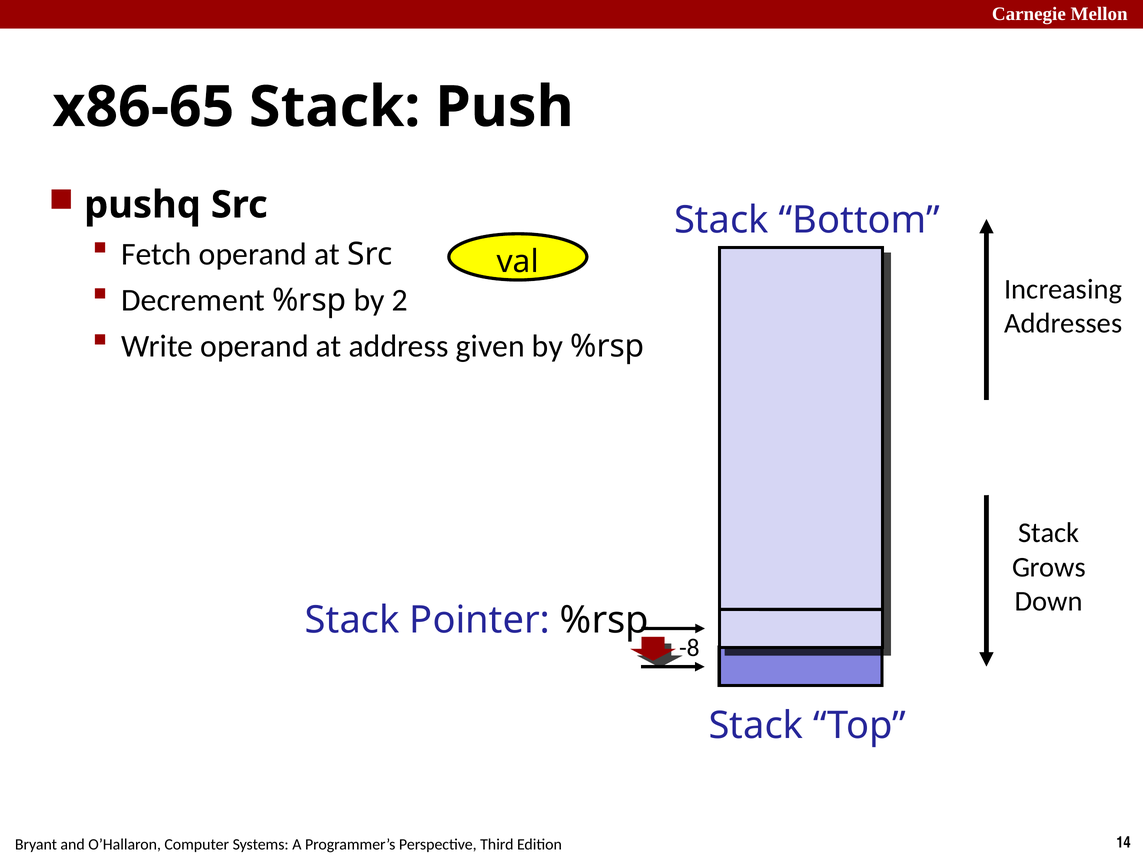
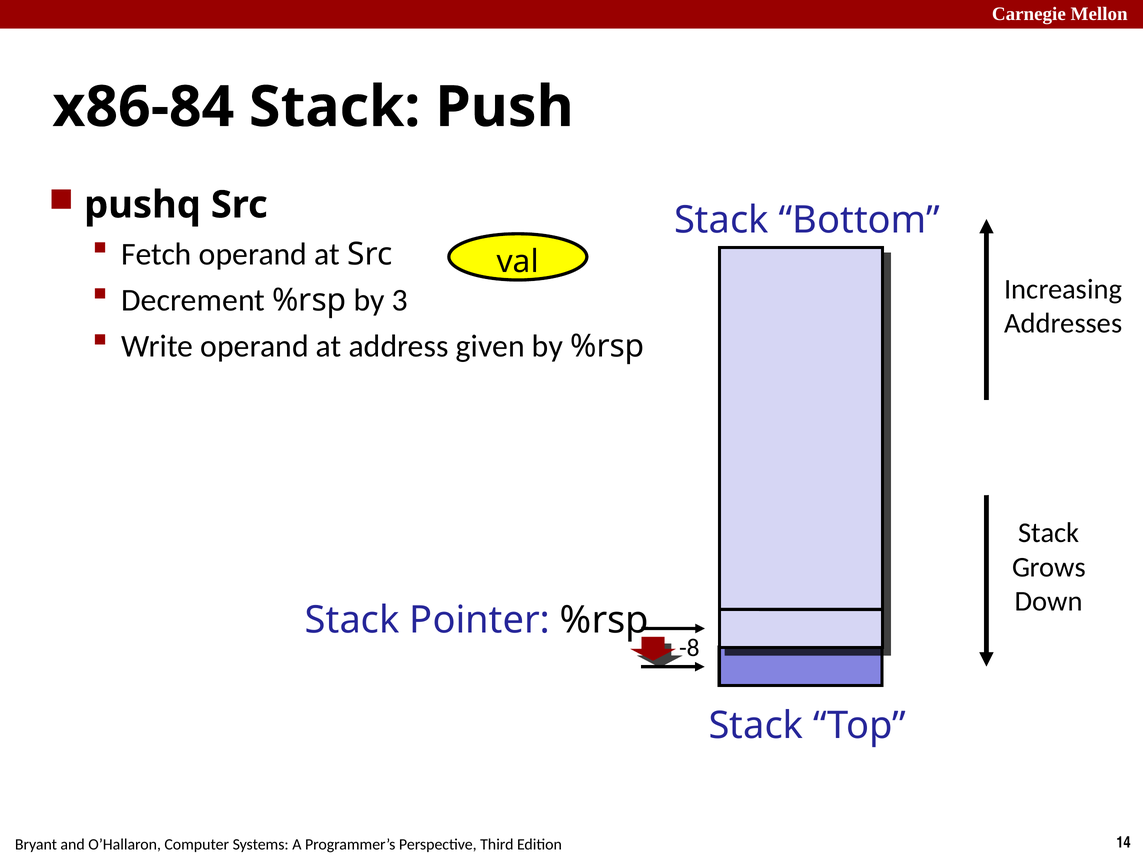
x86-65: x86-65 -> x86-84
2: 2 -> 3
